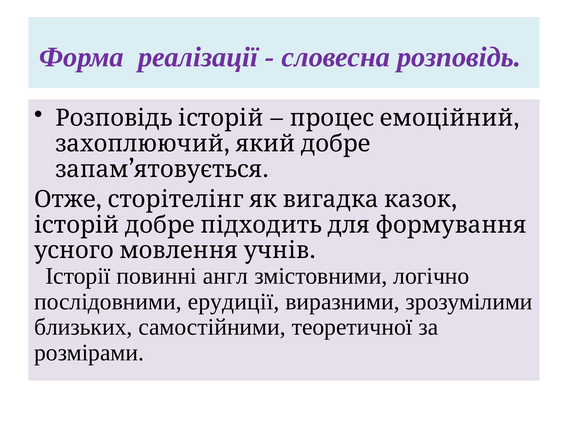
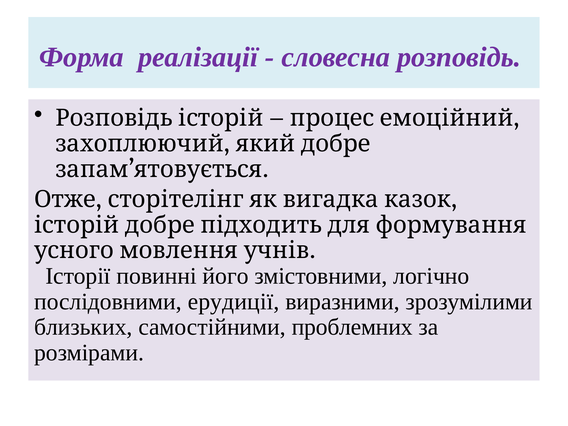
англ: англ -> його
теоретичної: теоретичної -> проблемних
